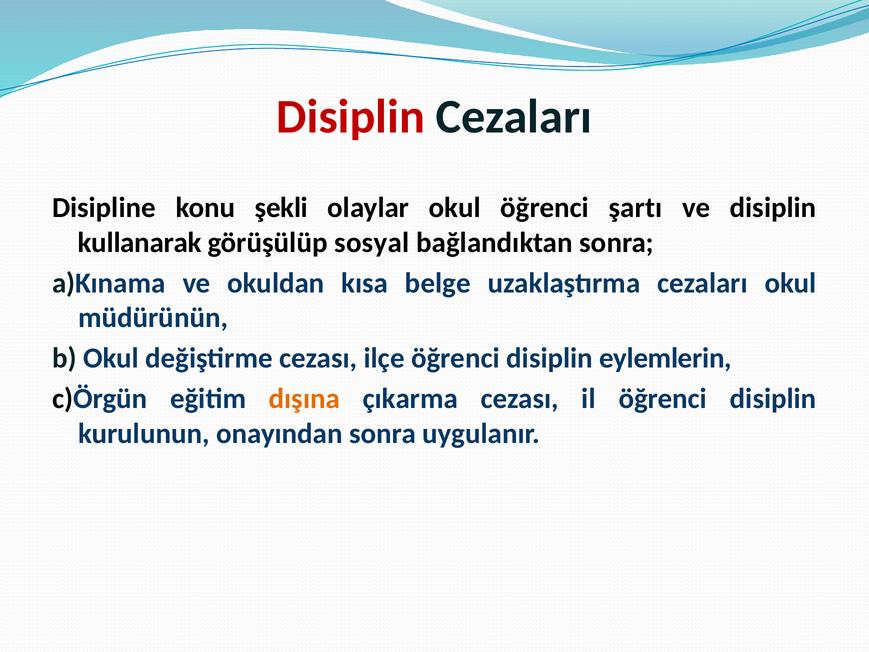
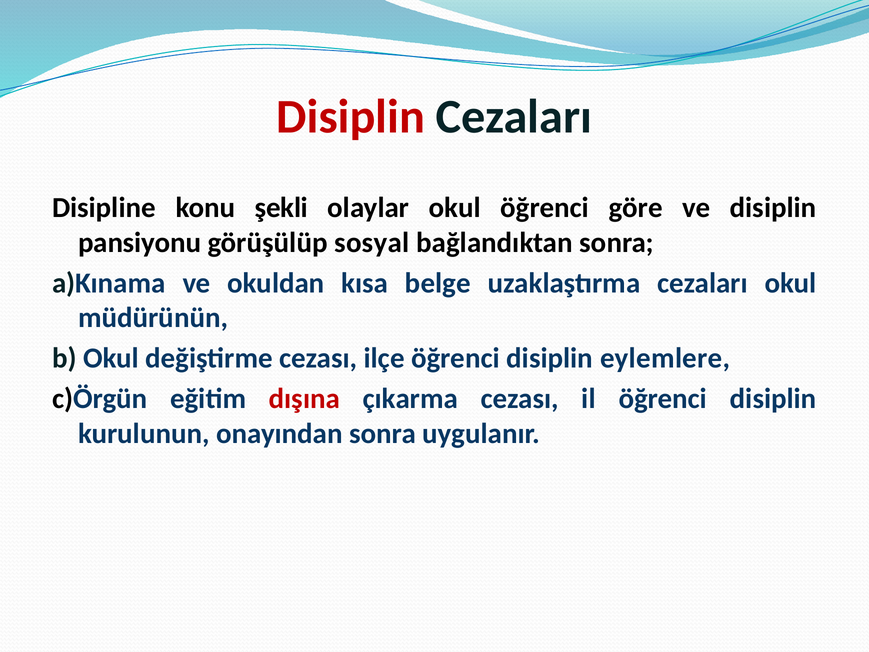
şartı: şartı -> göre
kullanarak: kullanarak -> pansiyonu
eylemlerin: eylemlerin -> eylemlere
dışına colour: orange -> red
